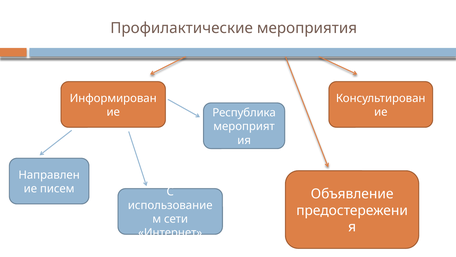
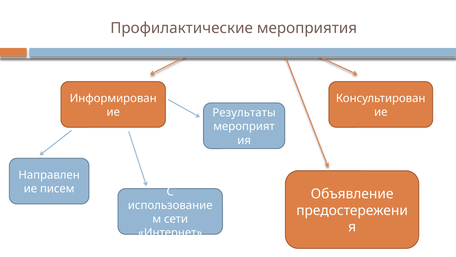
Республика: Республика -> Результаты
